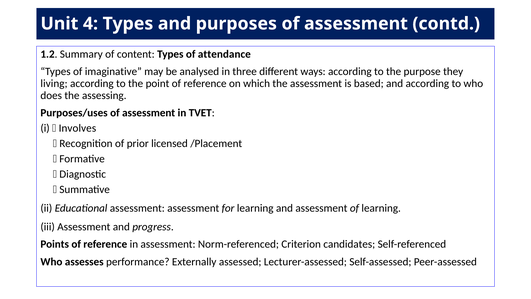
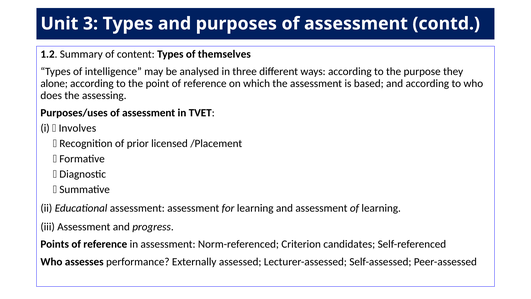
4: 4 -> 3
attendance: attendance -> themselves
imaginative: imaginative -> intelligence
living: living -> alone
